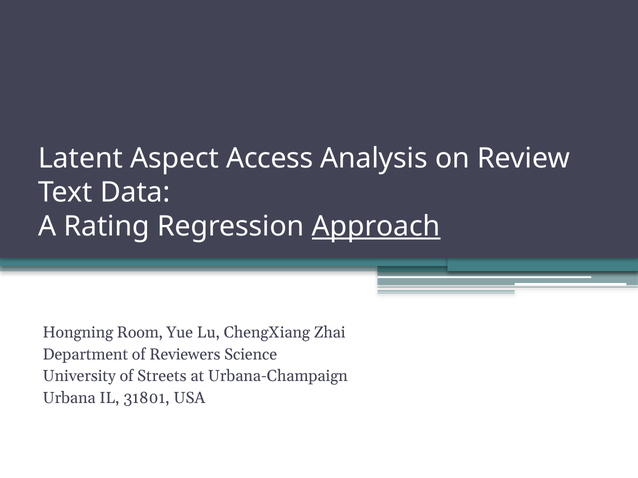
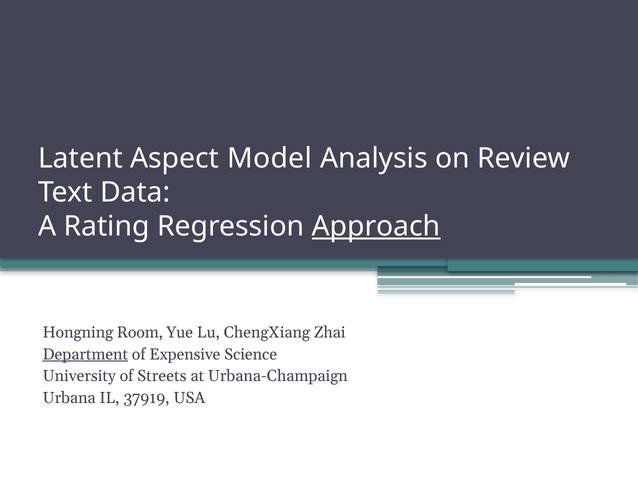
Access: Access -> Model
Department underline: none -> present
Reviewers: Reviewers -> Expensive
31801: 31801 -> 37919
